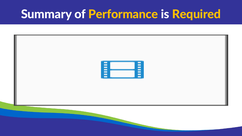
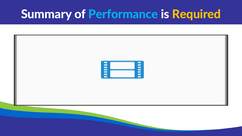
Performance colour: yellow -> light blue
